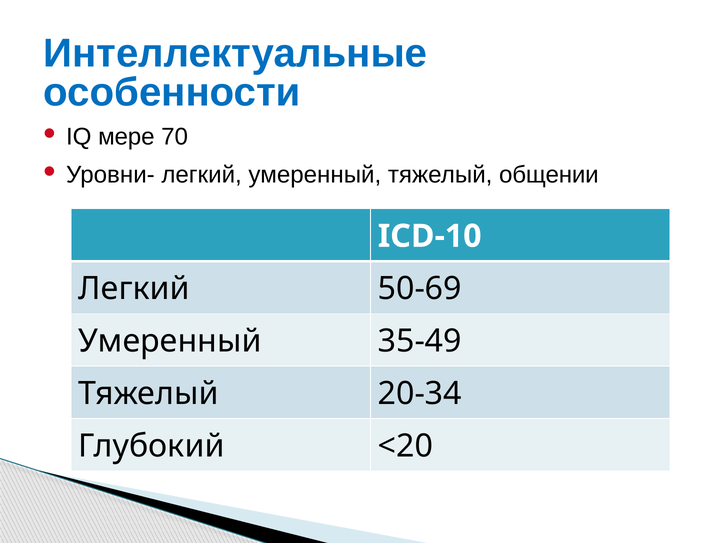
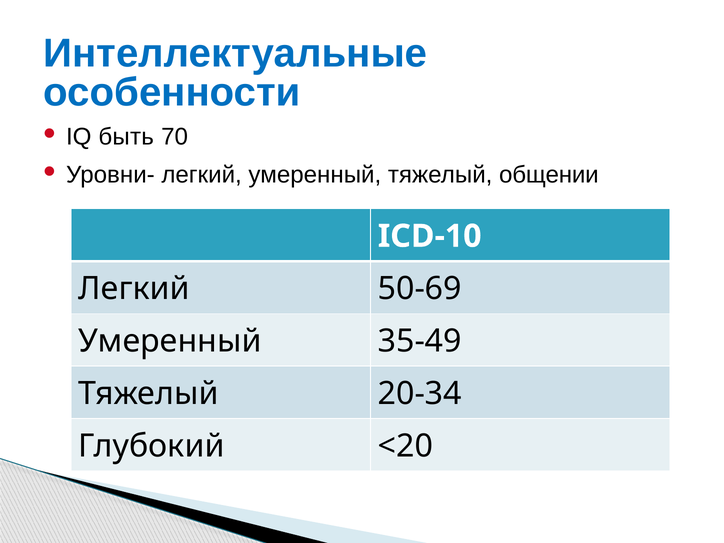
мере: мере -> быть
